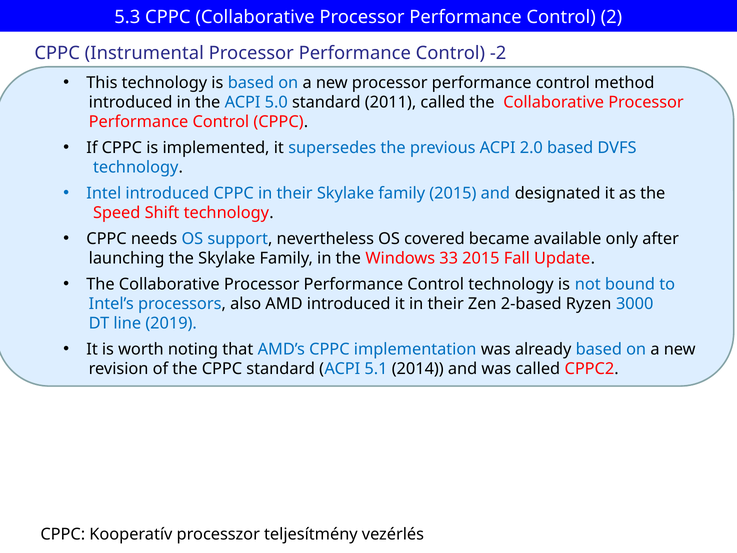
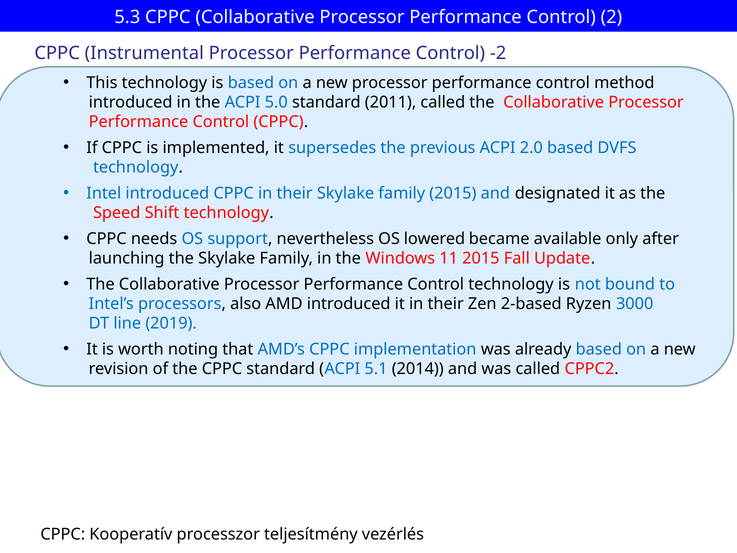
covered: covered -> lowered
33: 33 -> 11
